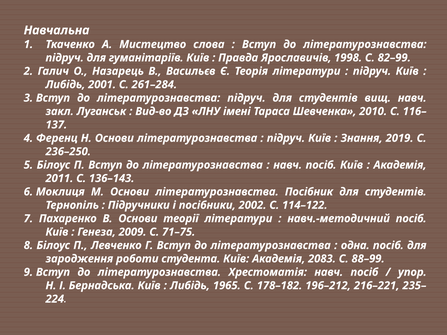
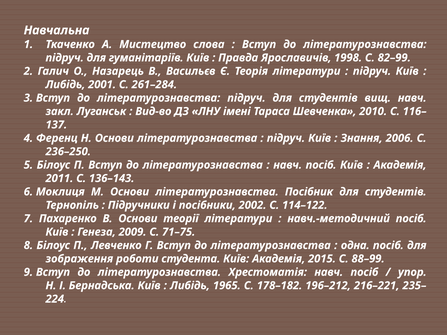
2019: 2019 -> 2006
зародження: зародження -> зображення
2083: 2083 -> 2015
